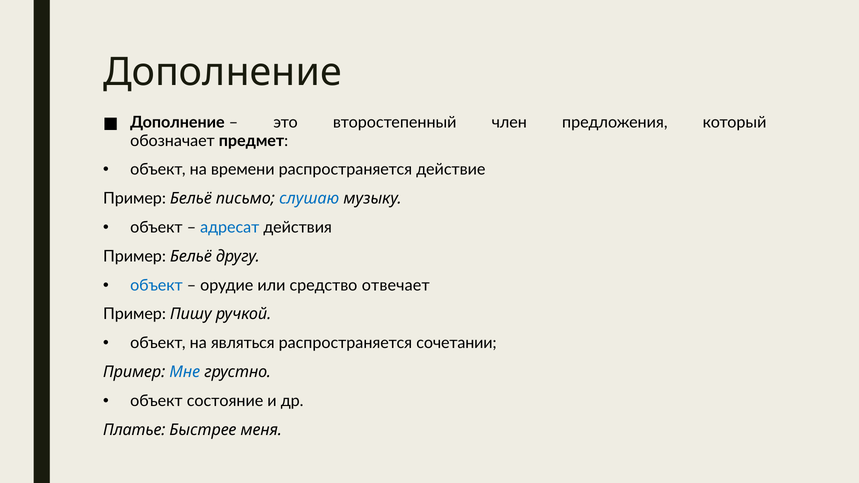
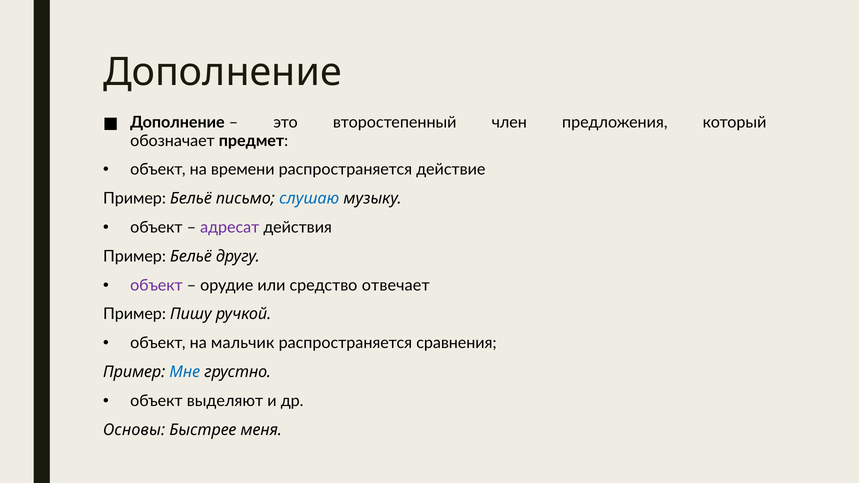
адресат colour: blue -> purple
объект at (156, 285) colour: blue -> purple
являться: являться -> мальчик
сочетании: сочетании -> сравнения
состояние: состояние -> выделяют
Платье: Платье -> Основы
